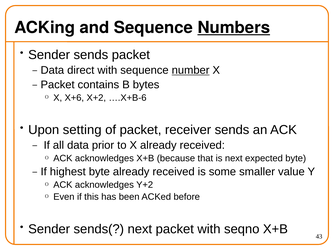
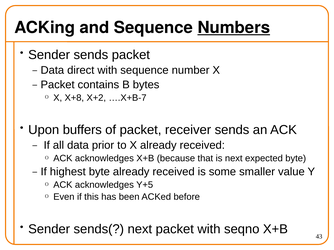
number underline: present -> none
X+6: X+6 -> X+8
….X+B-6: ….X+B-6 -> ….X+B-7
setting: setting -> buffers
Y+2: Y+2 -> Y+5
